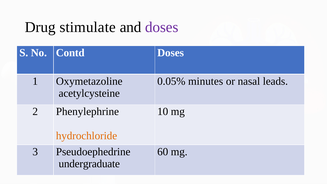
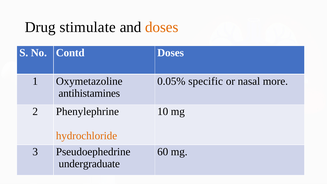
doses at (162, 27) colour: purple -> orange
minutes: minutes -> specific
leads: leads -> more
acetylcysteine: acetylcysteine -> antihistamines
